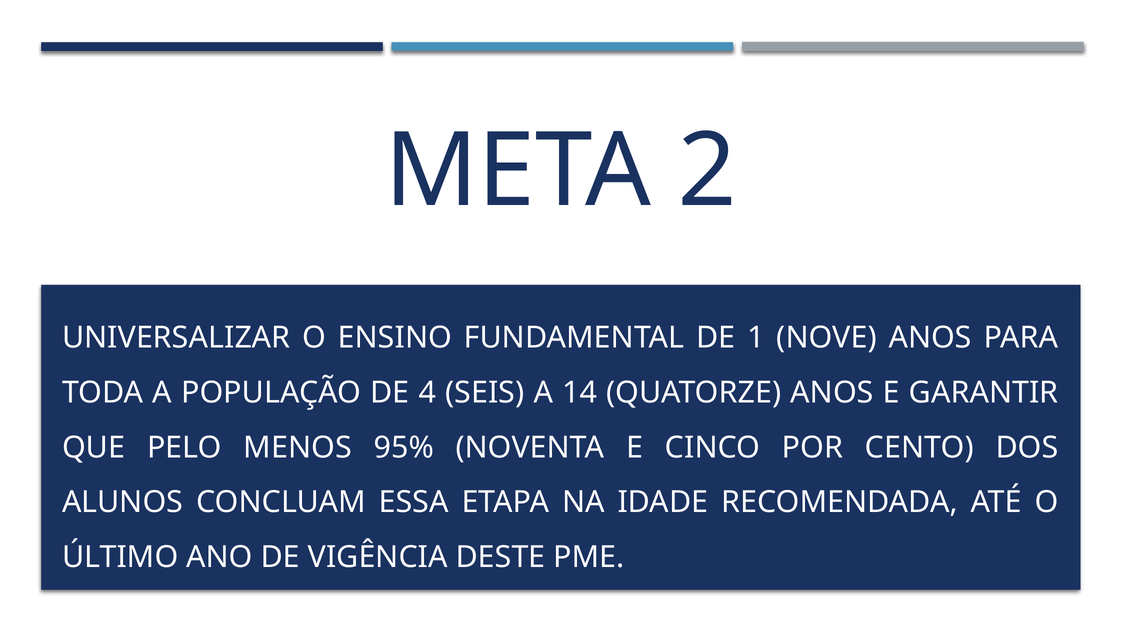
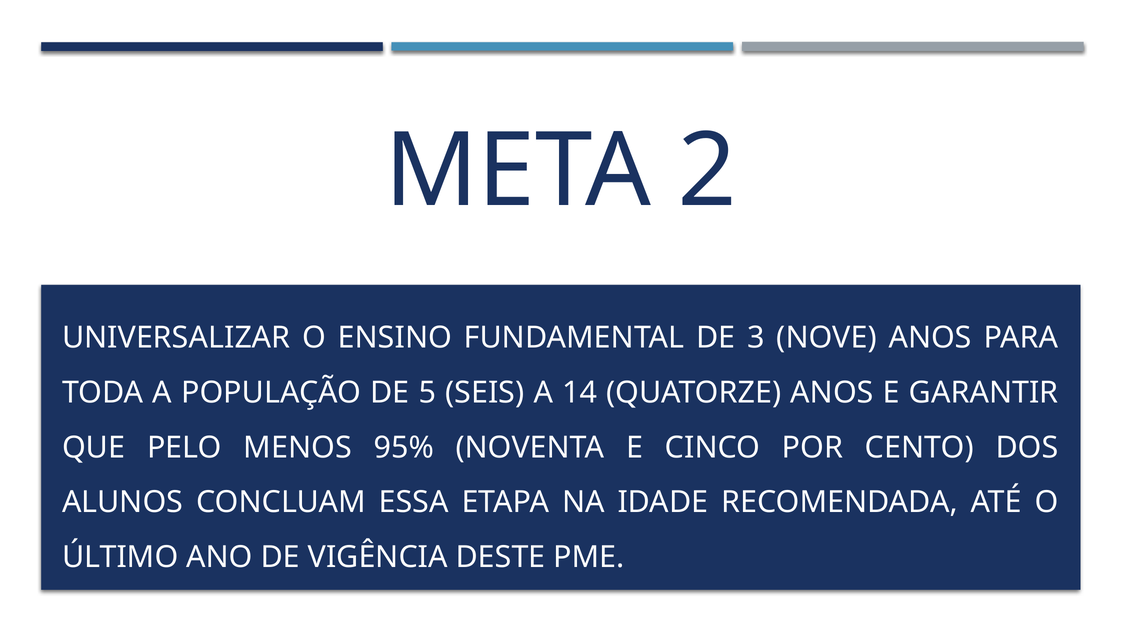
1: 1 -> 3
4: 4 -> 5
